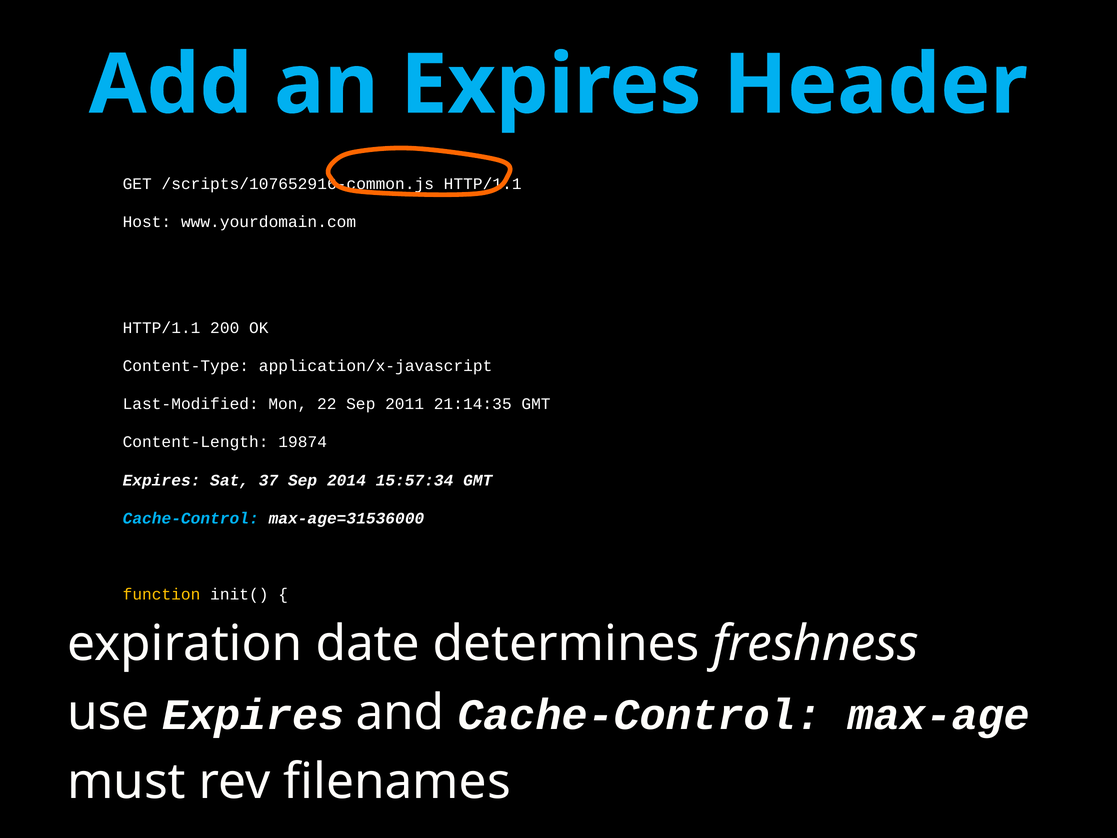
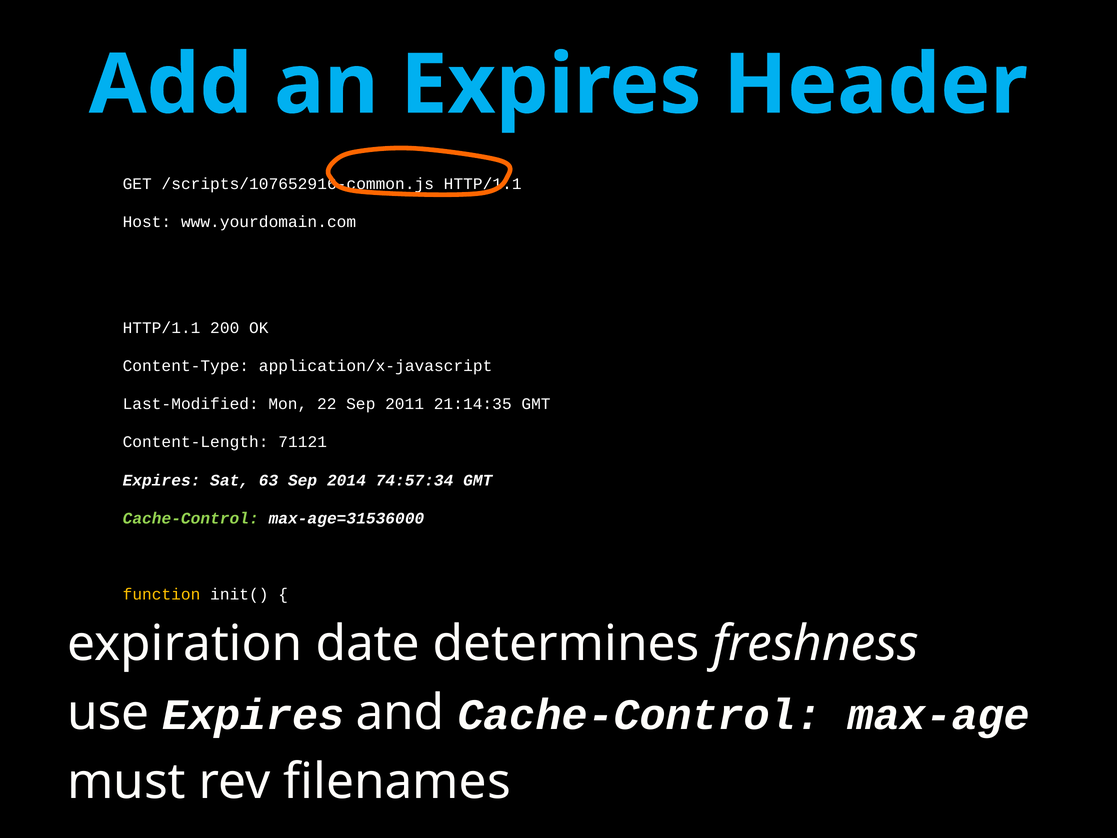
19874: 19874 -> 71121
37: 37 -> 63
15:57:34: 15:57:34 -> 74:57:34
Cache-Control at (191, 518) colour: light blue -> light green
